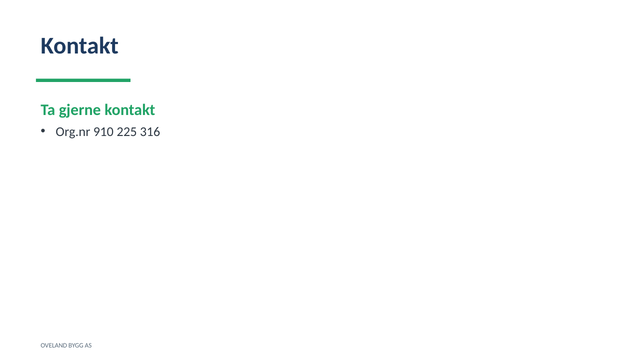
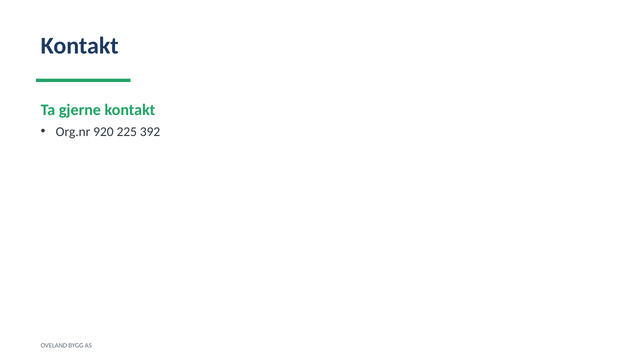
910: 910 -> 920
316: 316 -> 392
